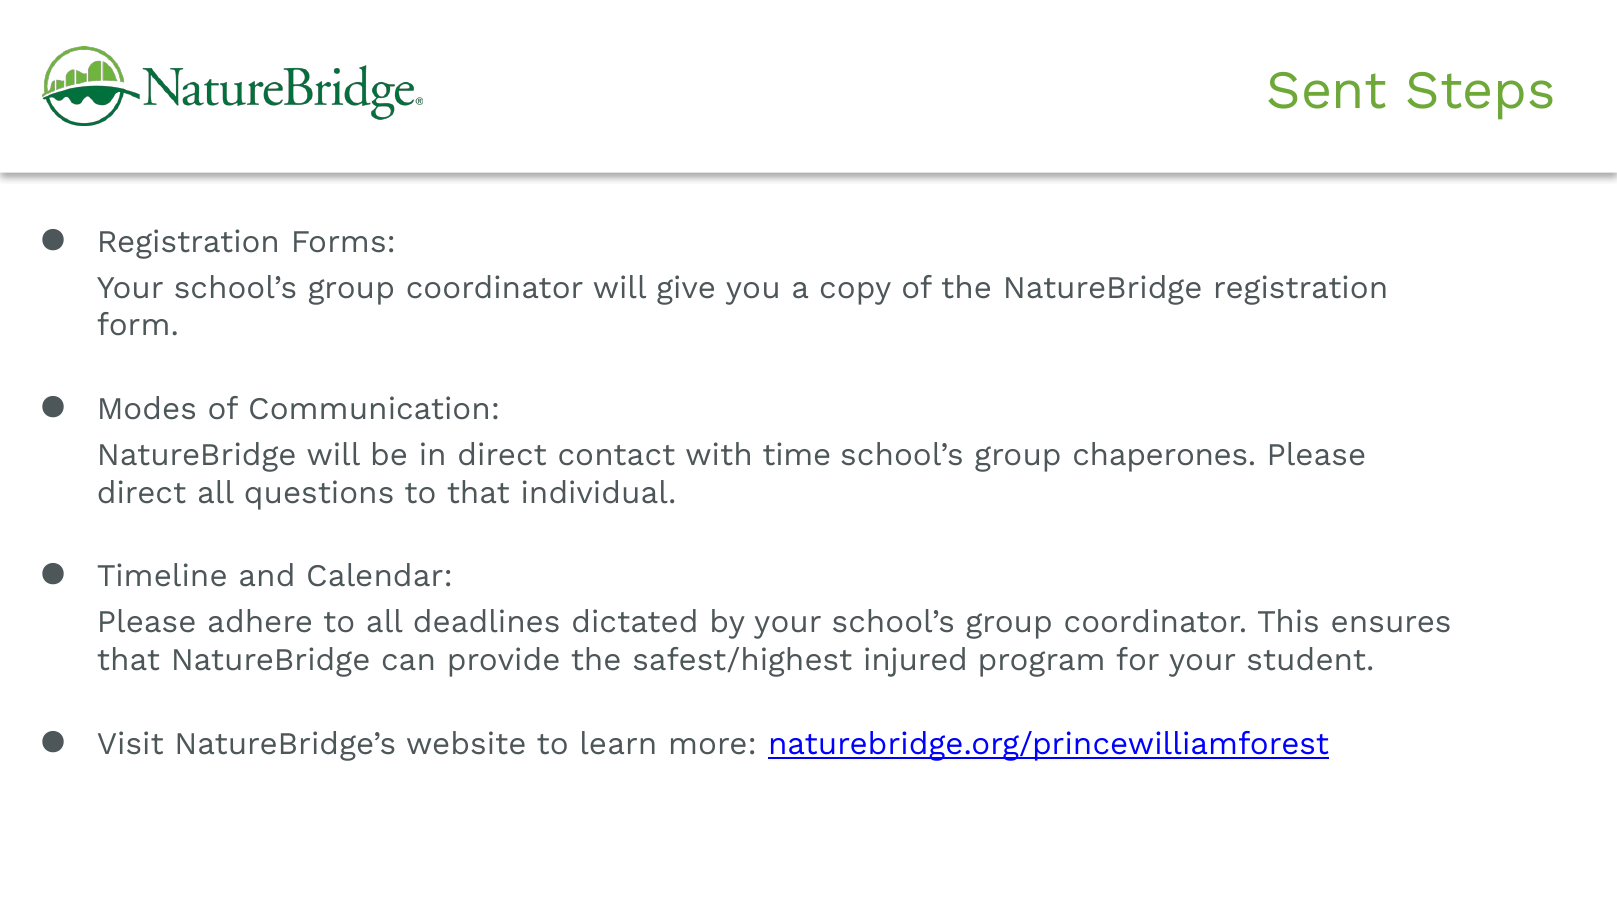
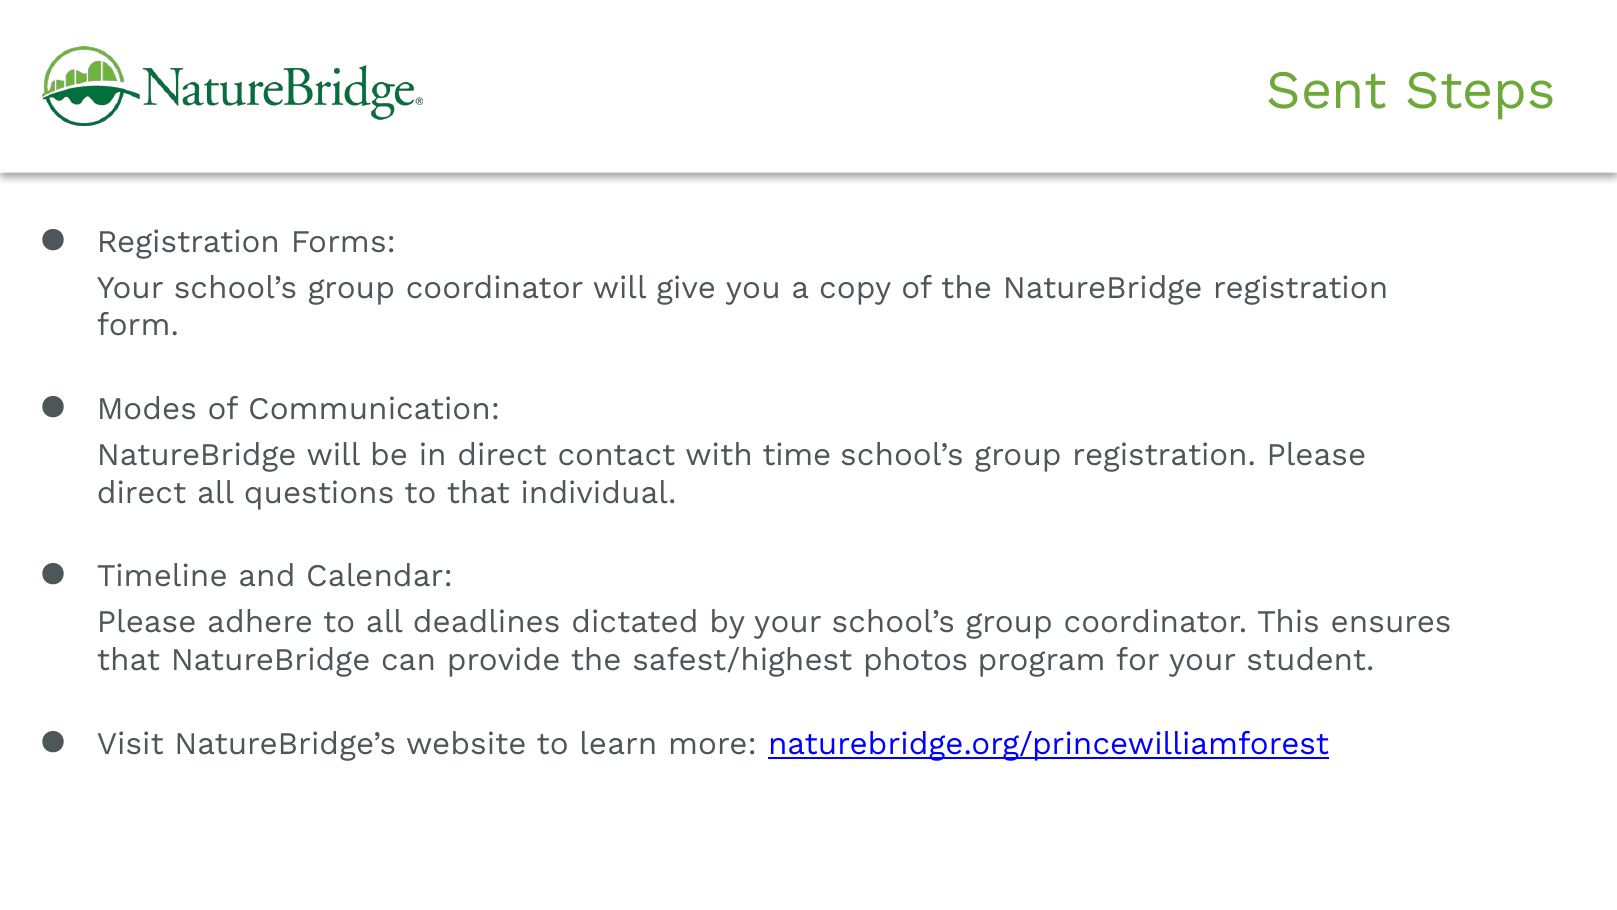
group chaperones: chaperones -> registration
injured: injured -> photos
